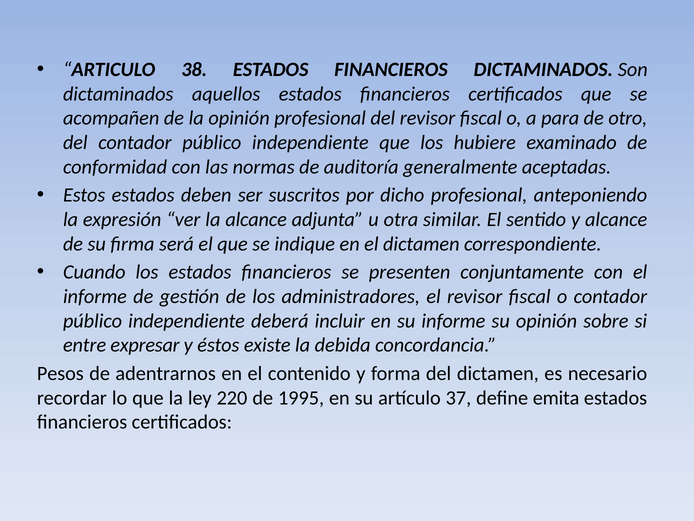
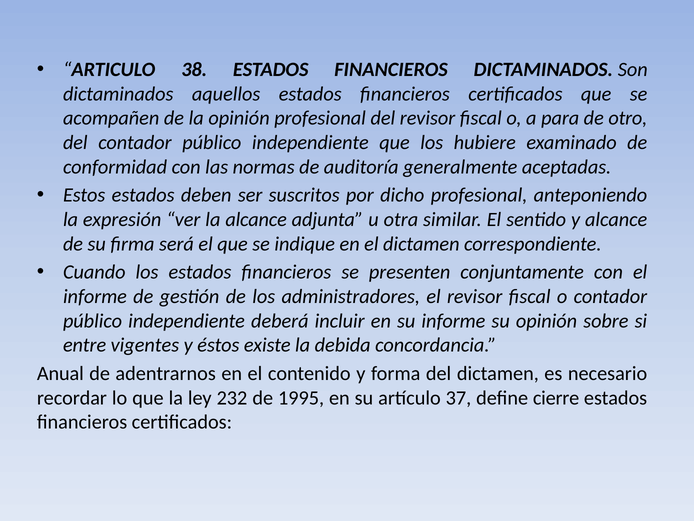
expresar: expresar -> vigentes
Pesos: Pesos -> Anual
220: 220 -> 232
emita: emita -> cierre
